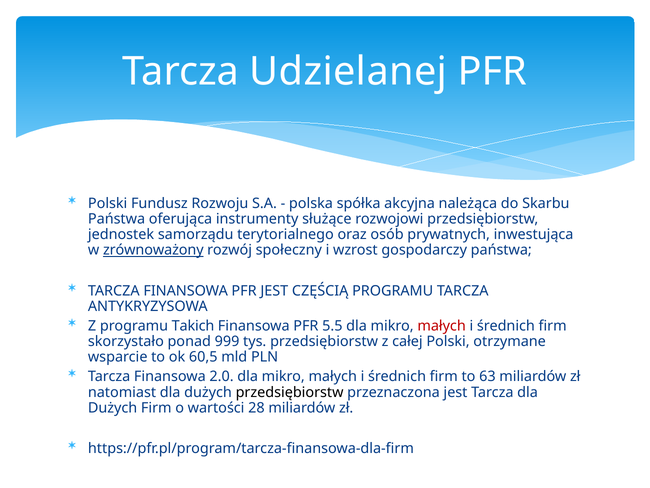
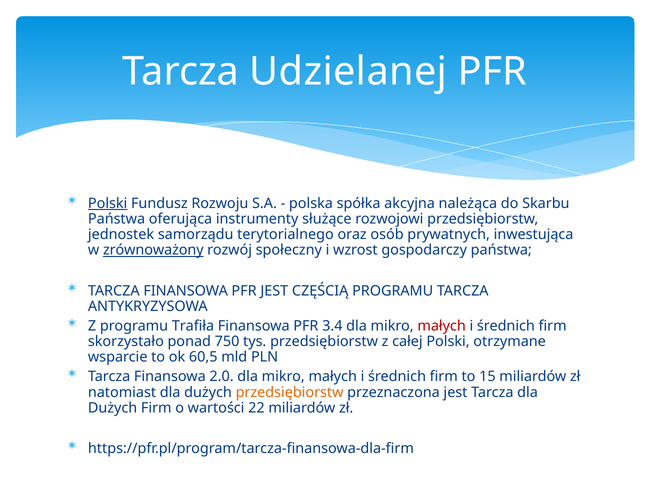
Polski at (108, 203) underline: none -> present
Takich: Takich -> Trafiła
5.5: 5.5 -> 3.4
999: 999 -> 750
63: 63 -> 15
przedsiębiorstw at (290, 392) colour: black -> orange
28: 28 -> 22
